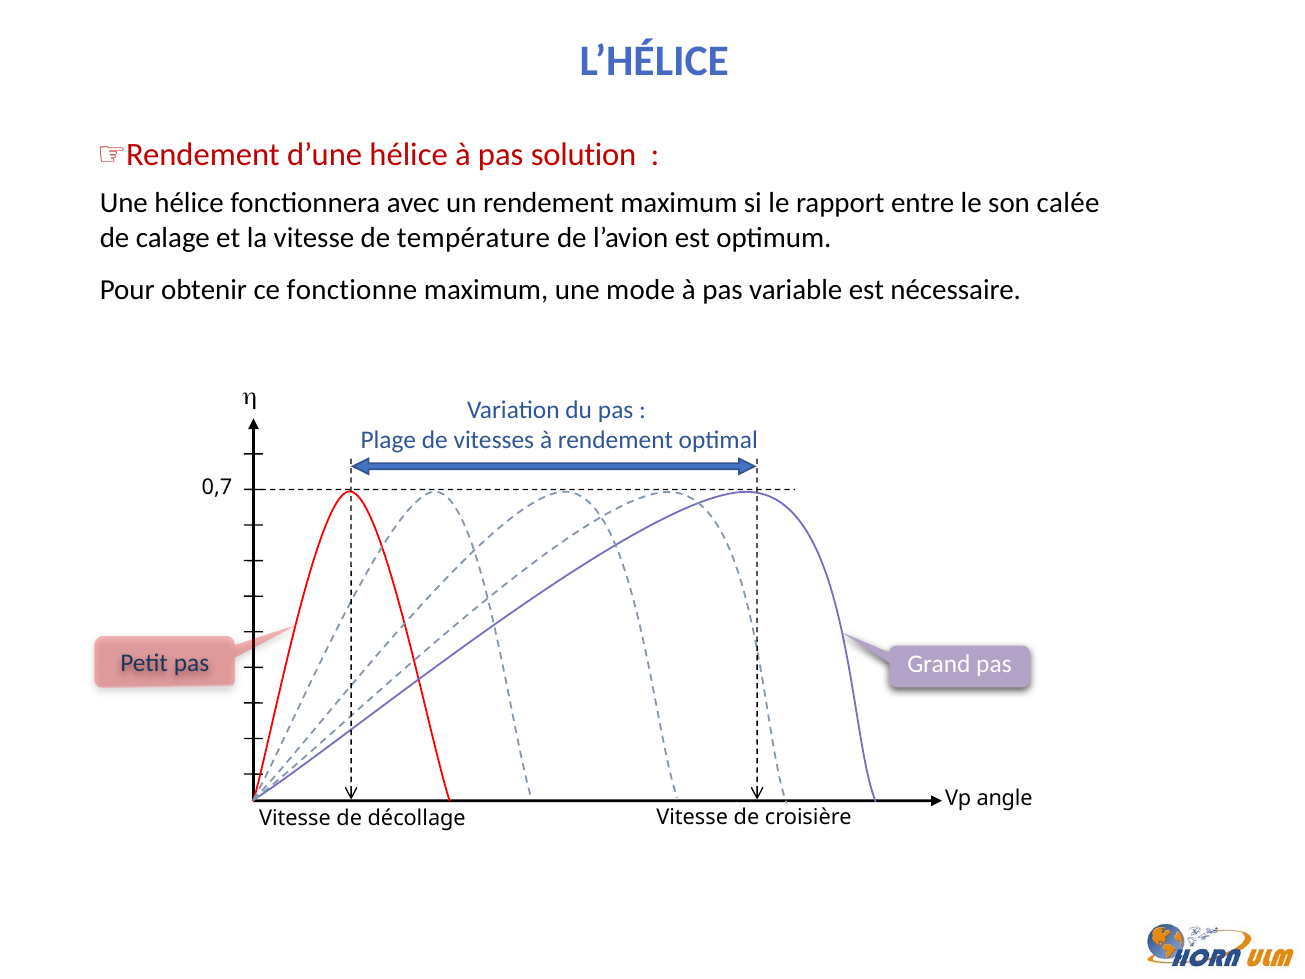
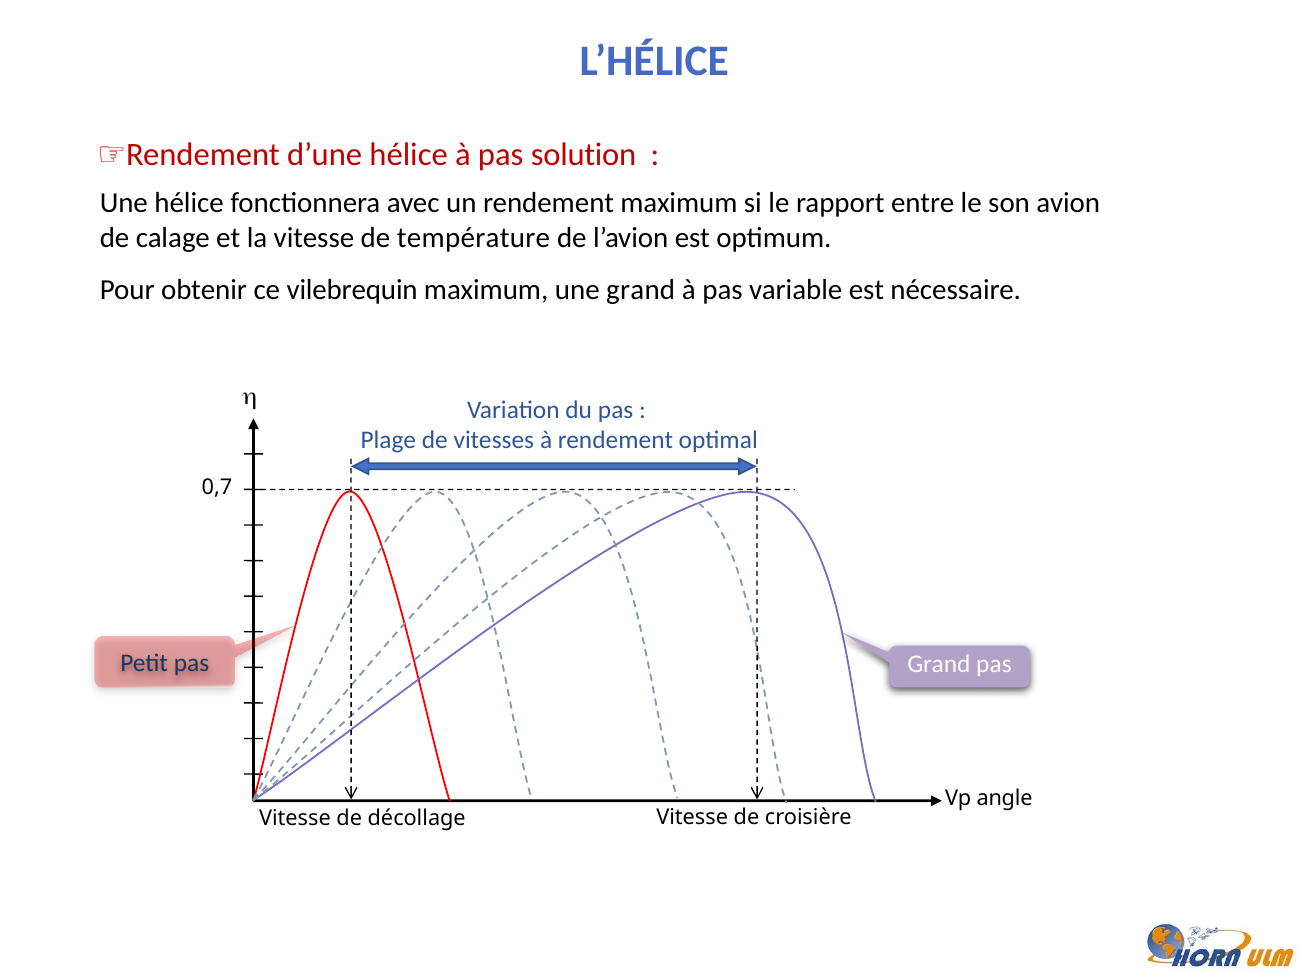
calée: calée -> avion
fonctionne: fonctionne -> vilebrequin
une mode: mode -> grand
